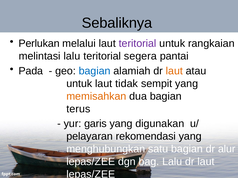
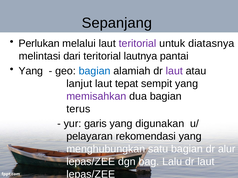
Sebaliknya: Sebaliknya -> Sepanjang
rangkaian: rangkaian -> diatasnya
melintasi lalu: lalu -> dari
segera: segera -> lautnya
Pada at (31, 71): Pada -> Yang
laut at (174, 71) colour: orange -> purple
untuk at (79, 84): untuk -> lanjut
tidak: tidak -> tepat
memisahkan colour: orange -> purple
